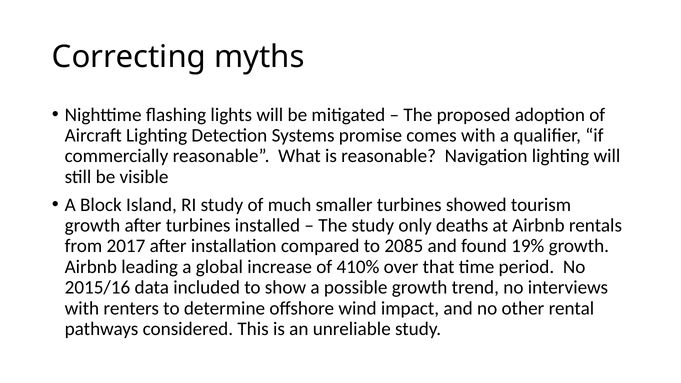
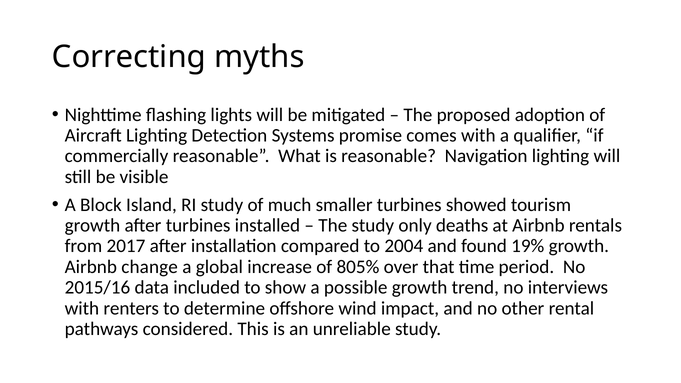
2085: 2085 -> 2004
leading: leading -> change
410%: 410% -> 805%
